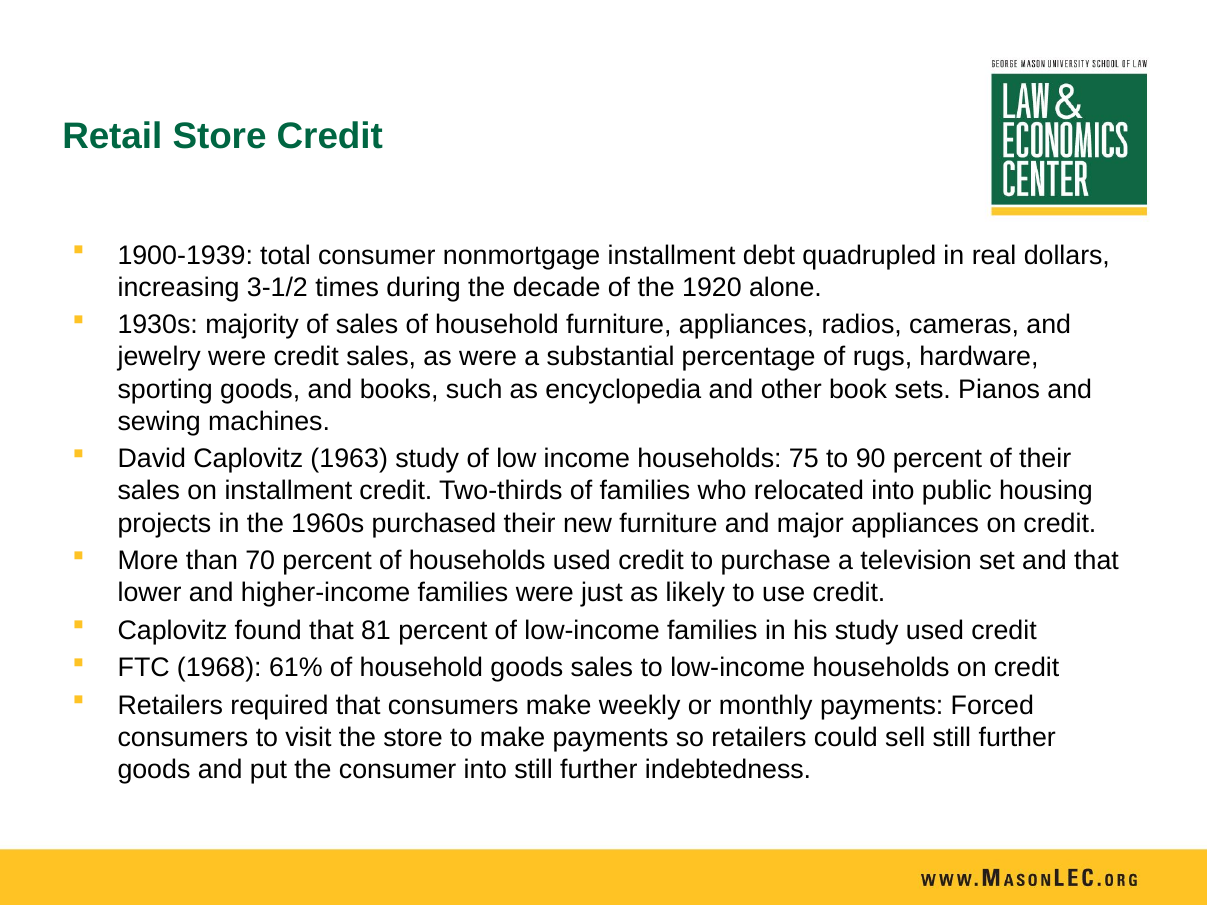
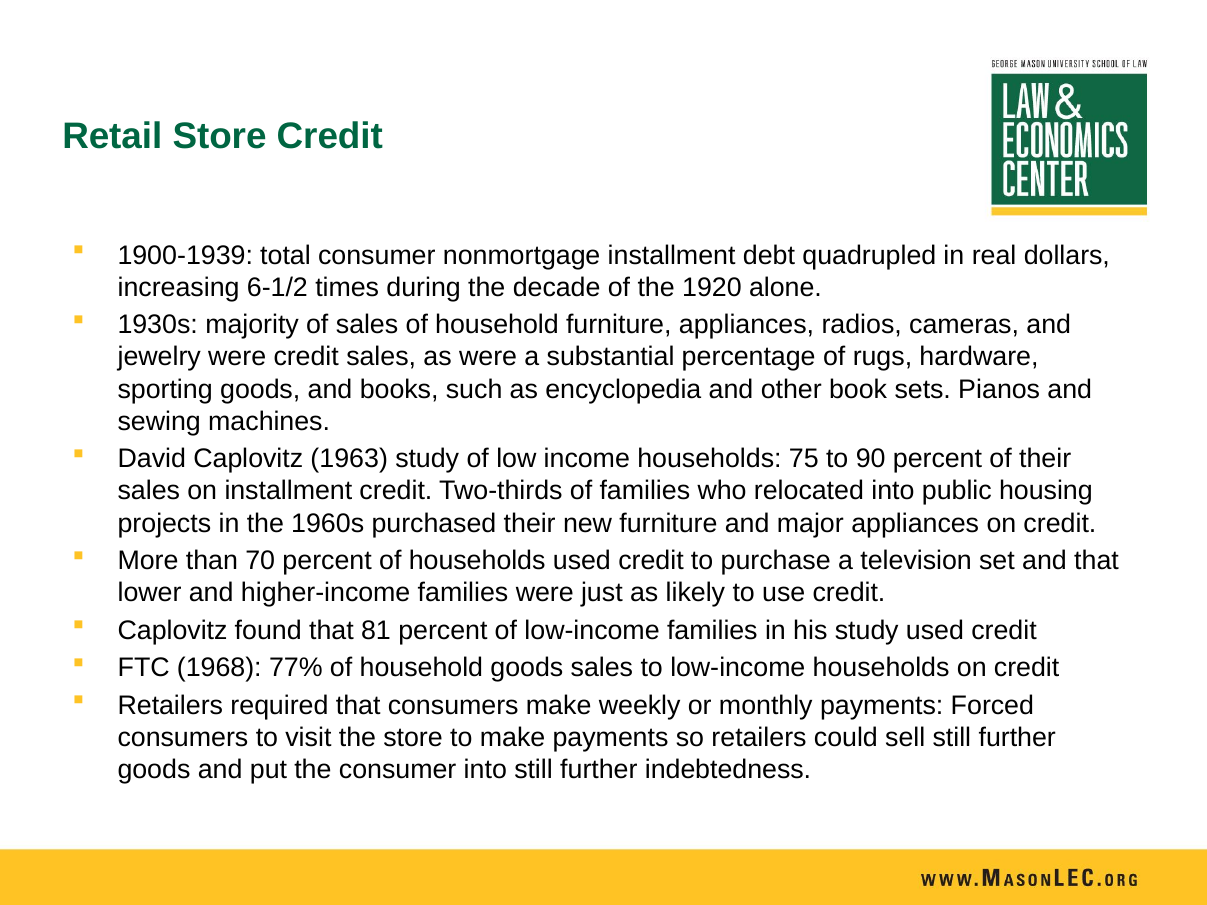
3-1/2: 3-1/2 -> 6-1/2
61%: 61% -> 77%
